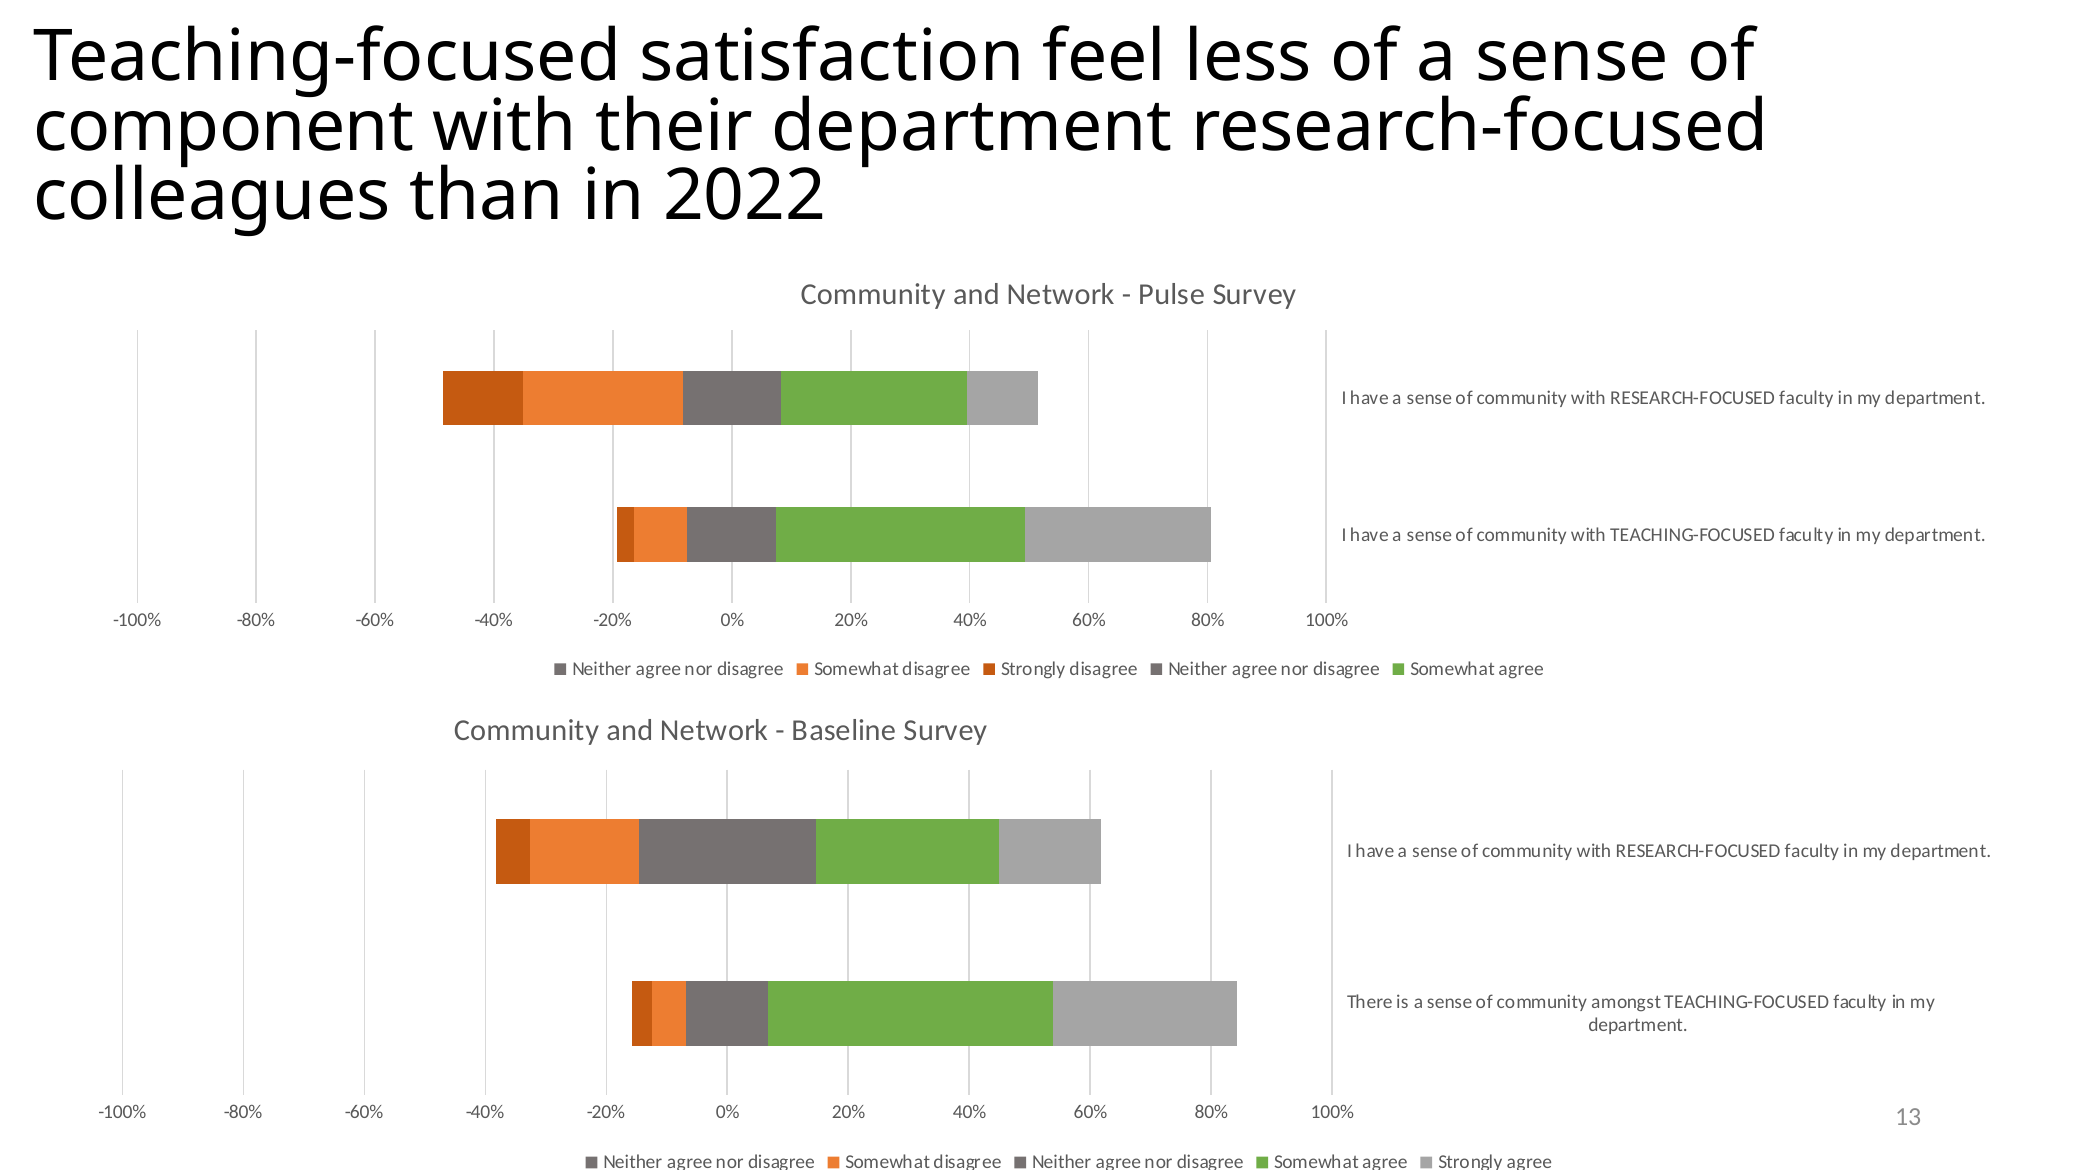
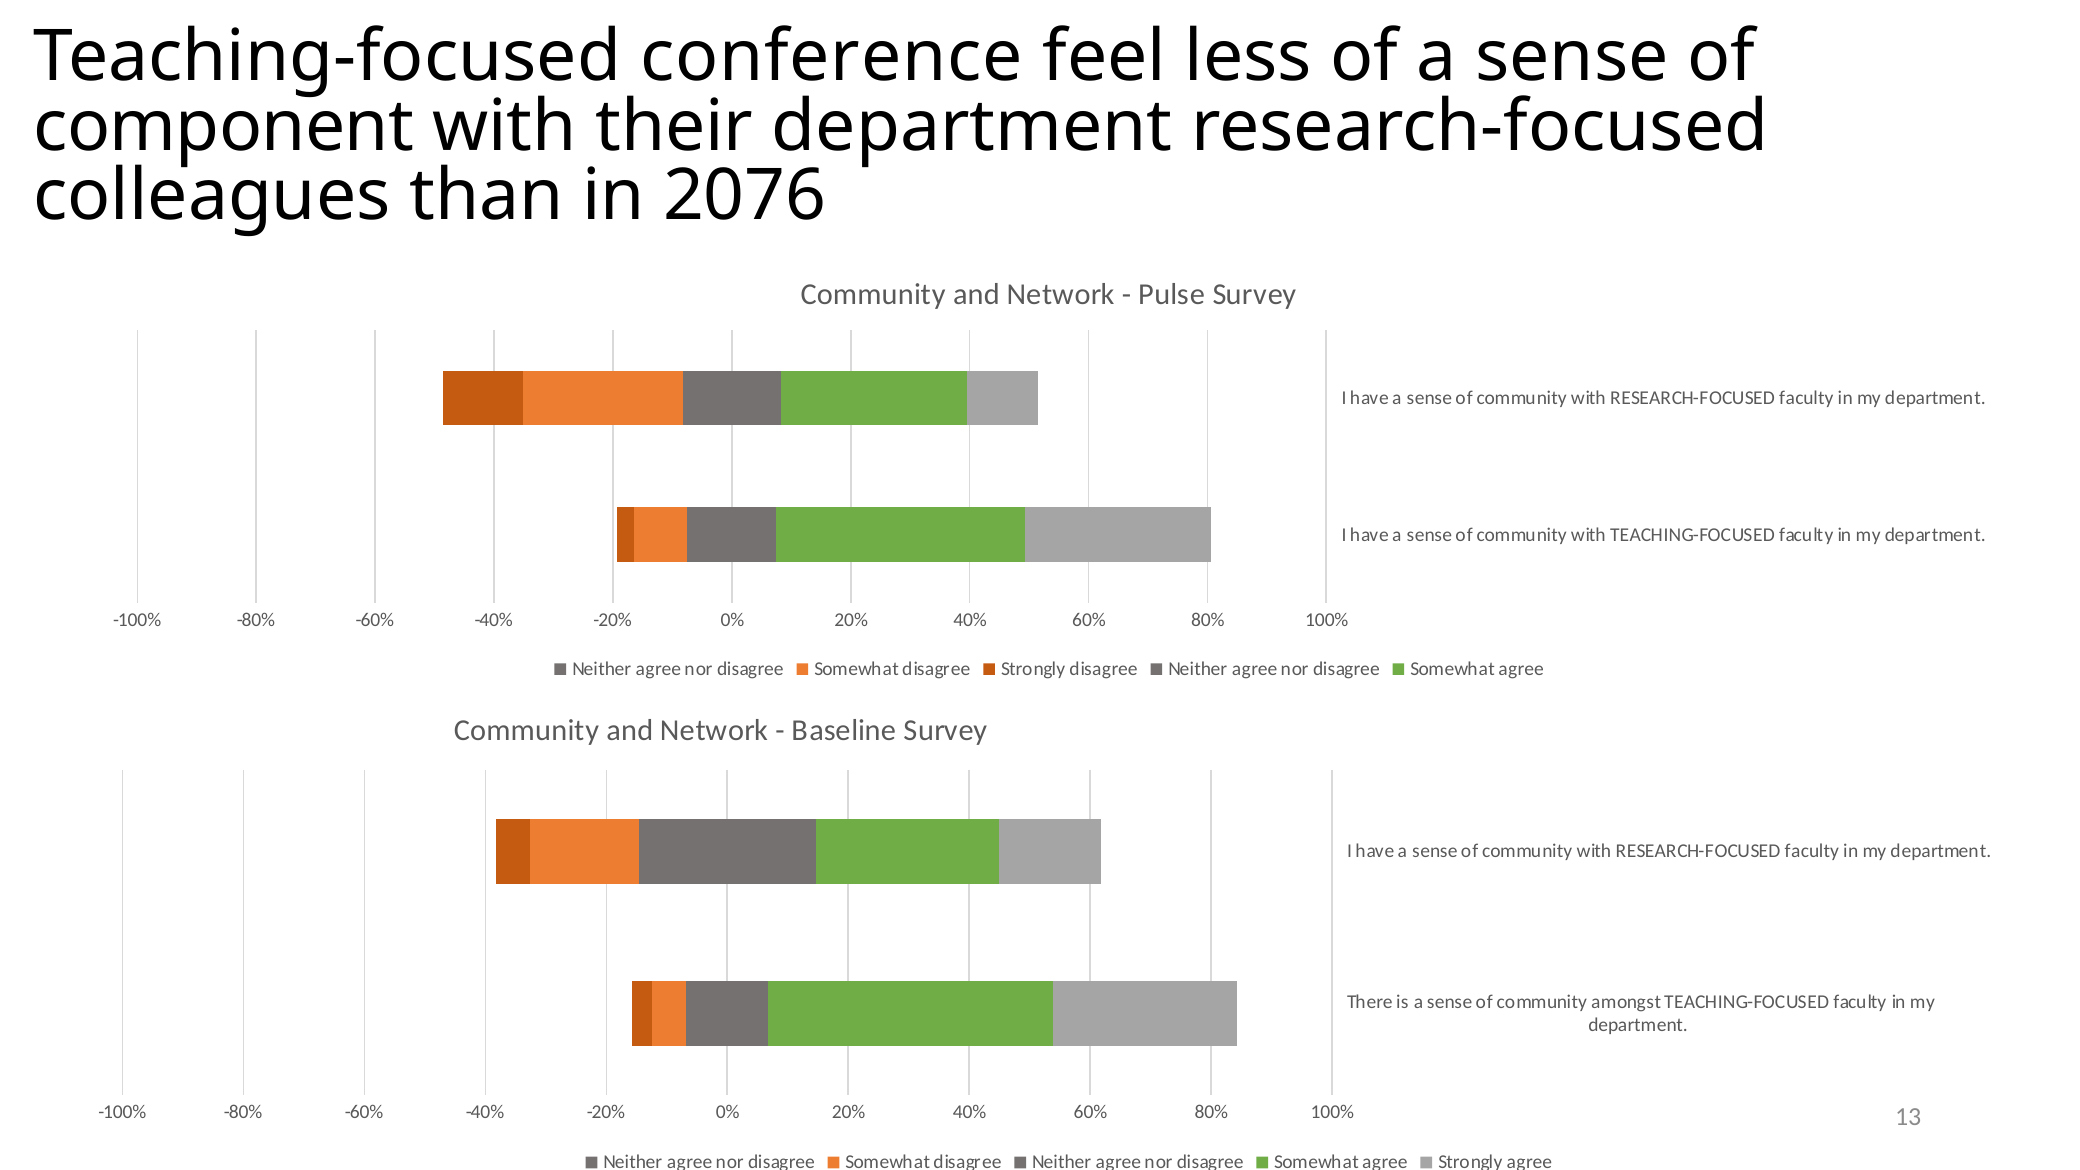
satisfaction: satisfaction -> conference
2022: 2022 -> 2076
